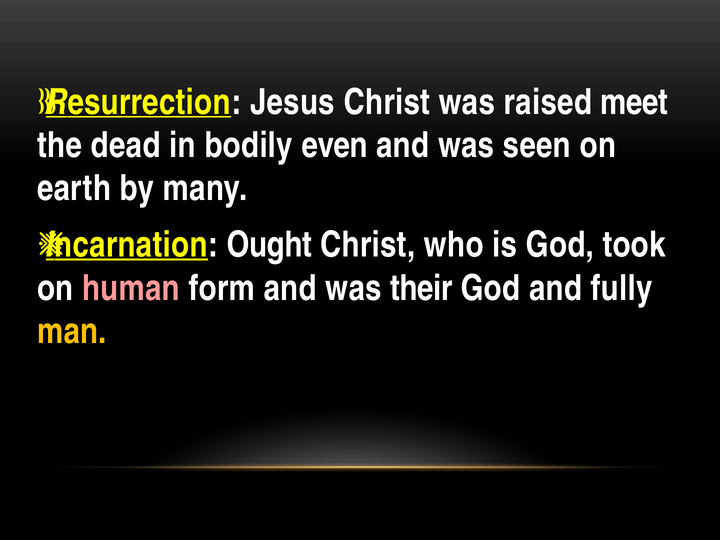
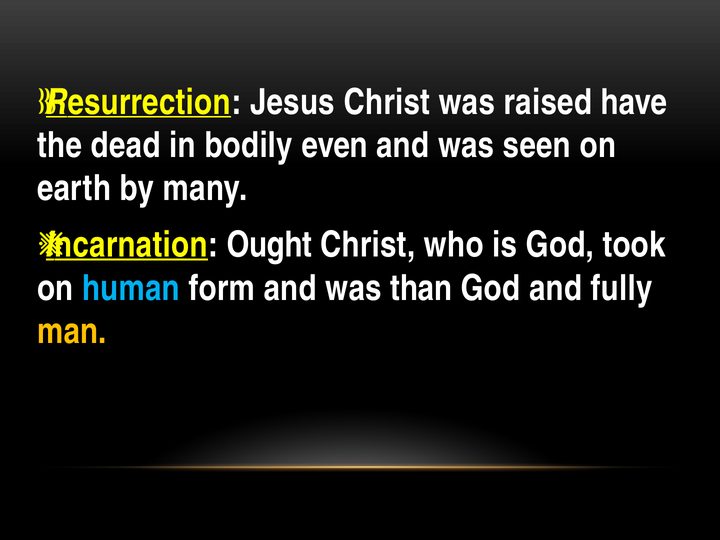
meet: meet -> have
human colour: pink -> light blue
their: their -> than
